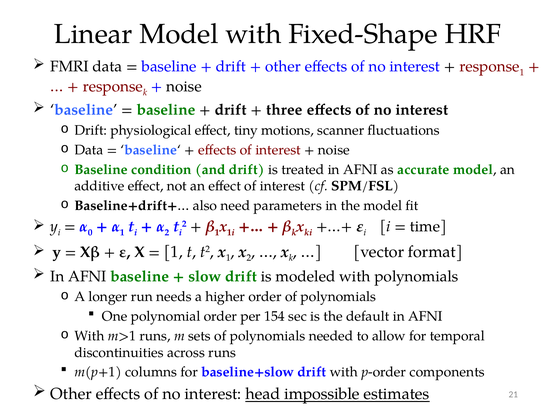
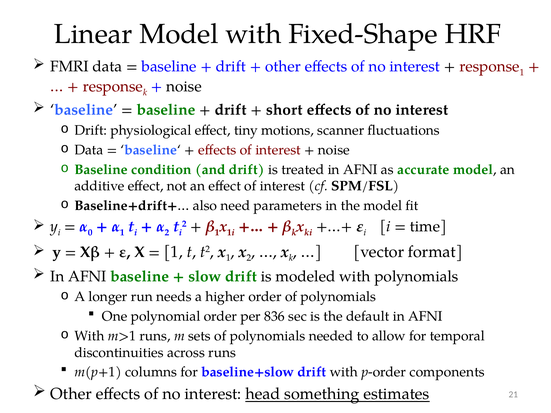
three: three -> short
154: 154 -> 836
impossible: impossible -> something
